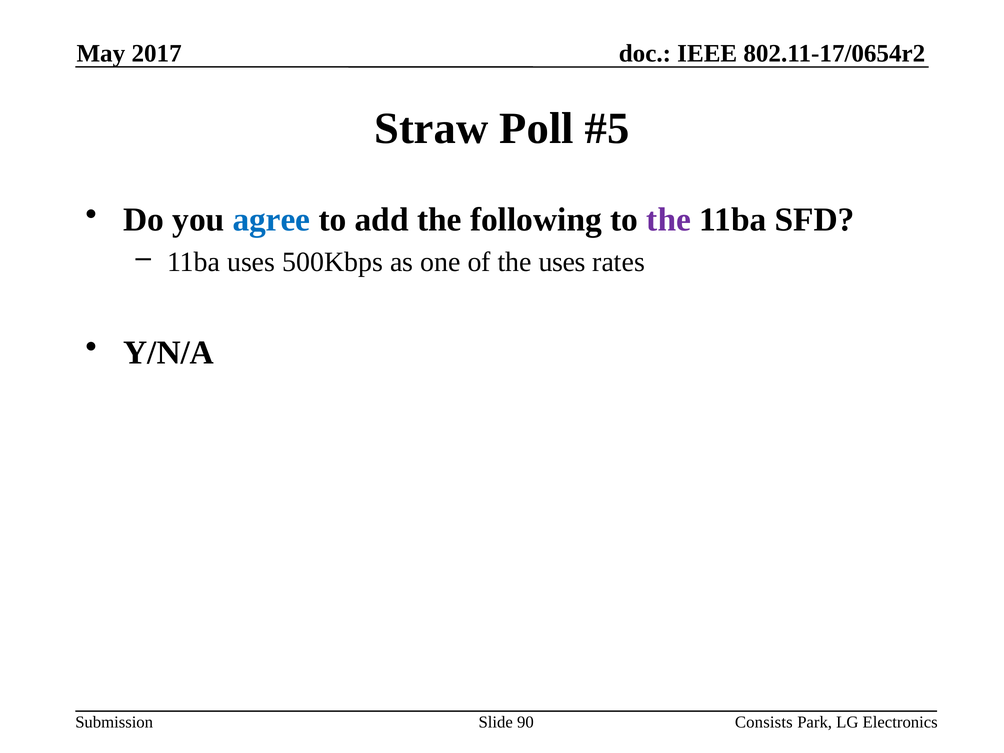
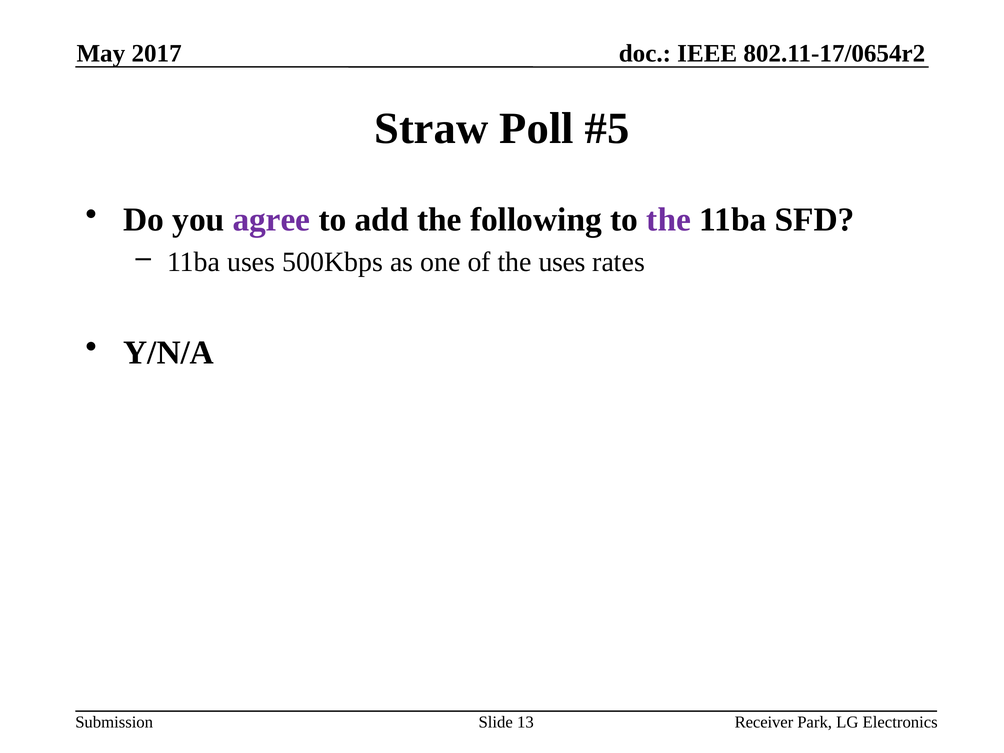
agree colour: blue -> purple
90: 90 -> 13
Consists: Consists -> Receiver
